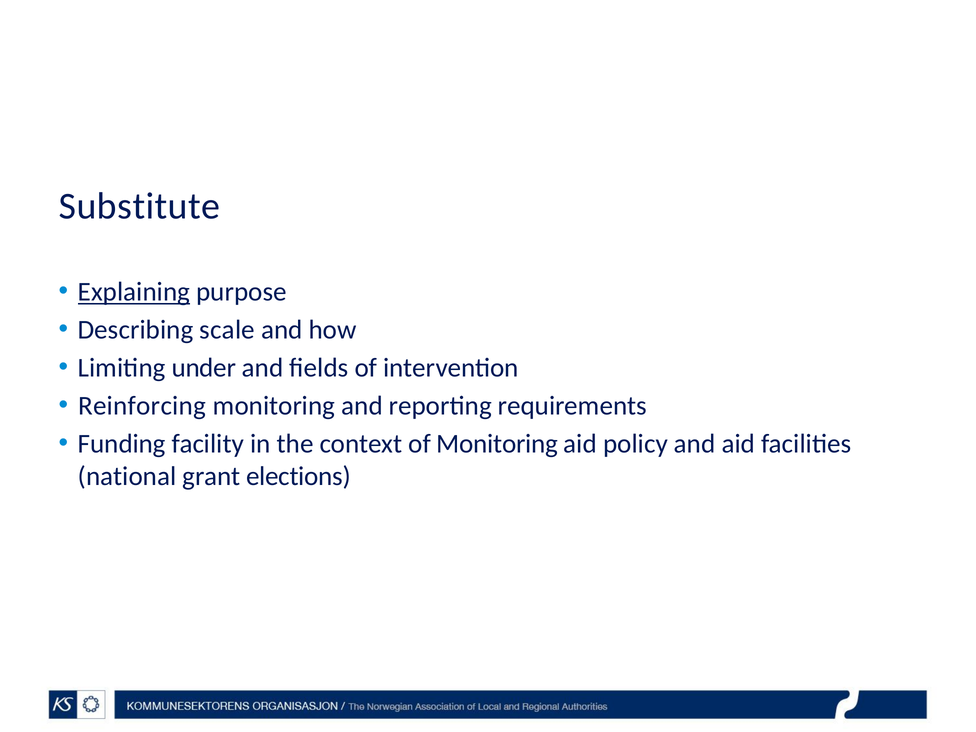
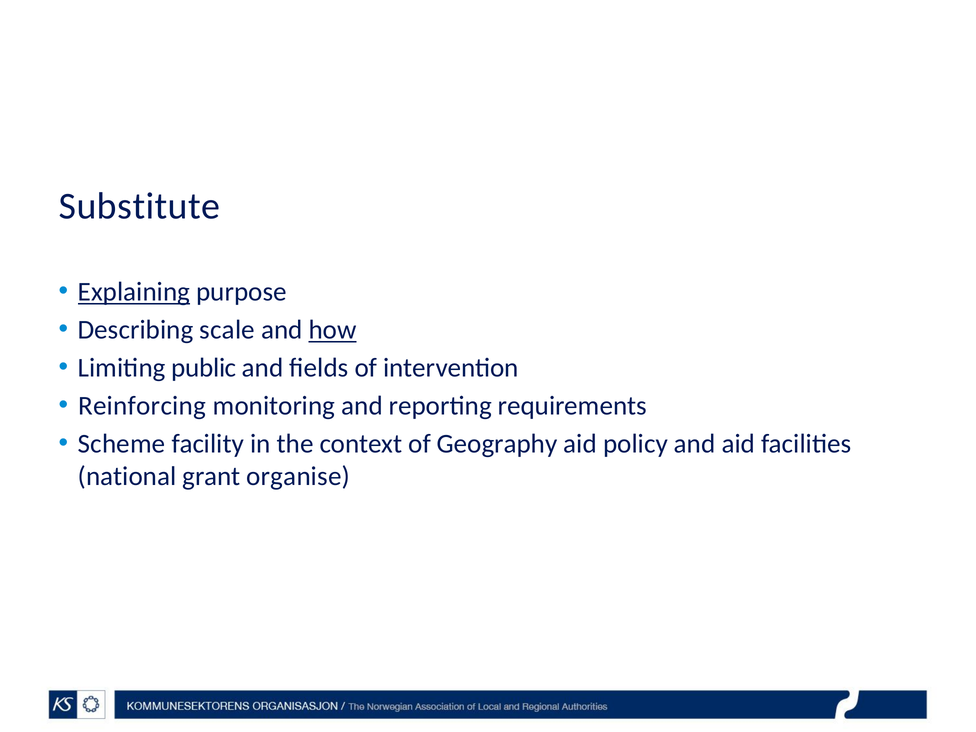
how underline: none -> present
under: under -> public
Funding: Funding -> Scheme
of Monitoring: Monitoring -> Geography
elections: elections -> organise
